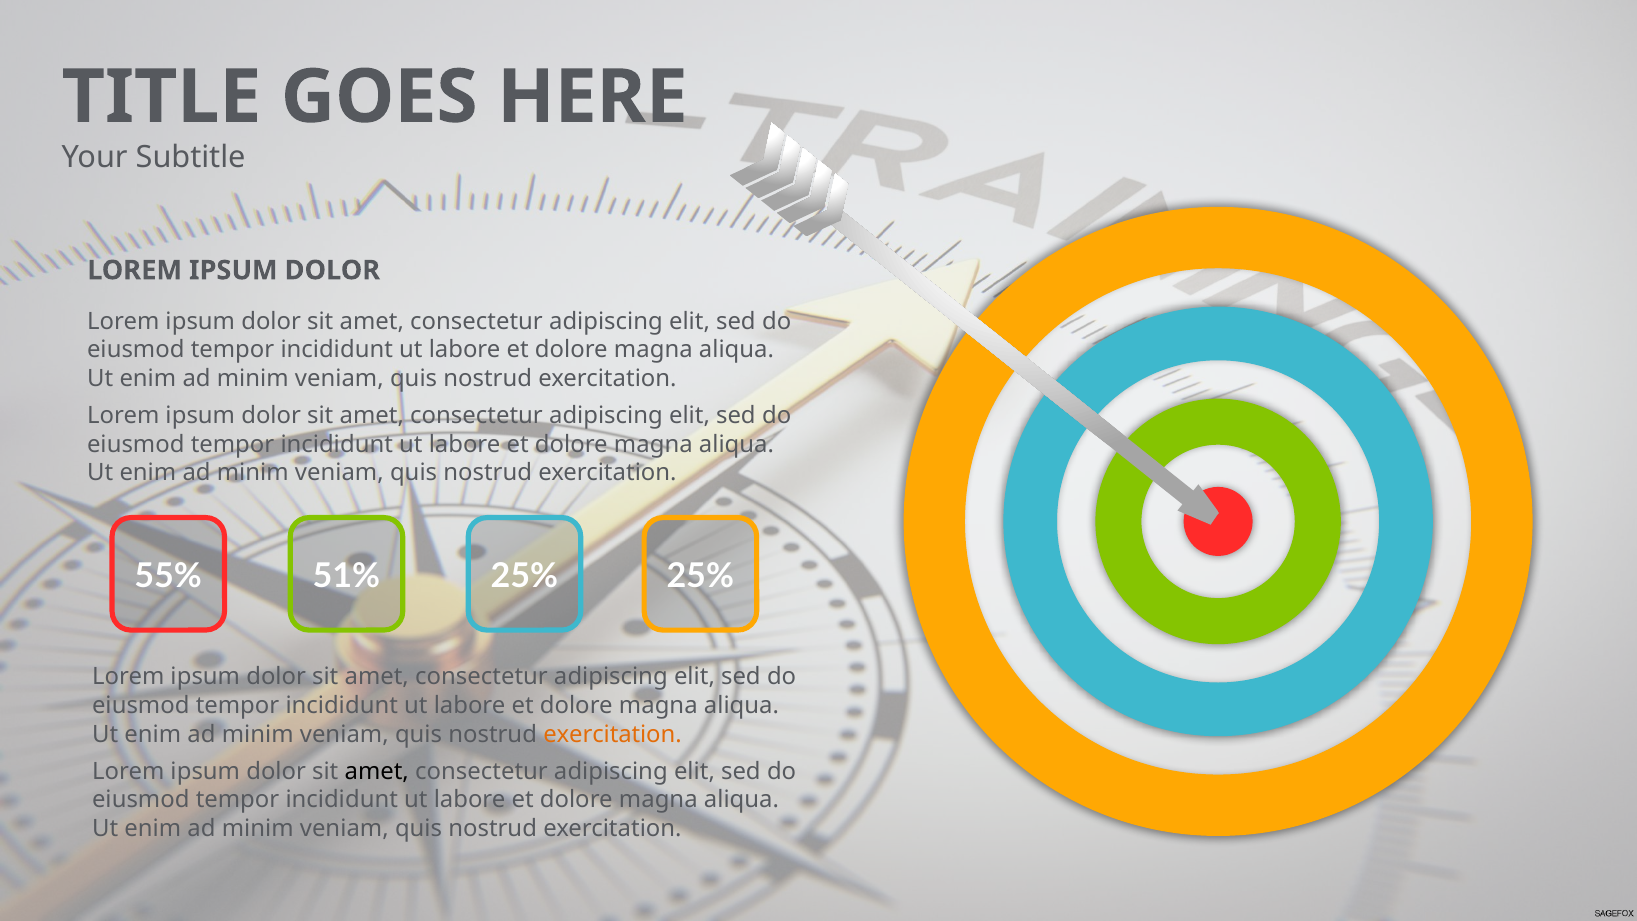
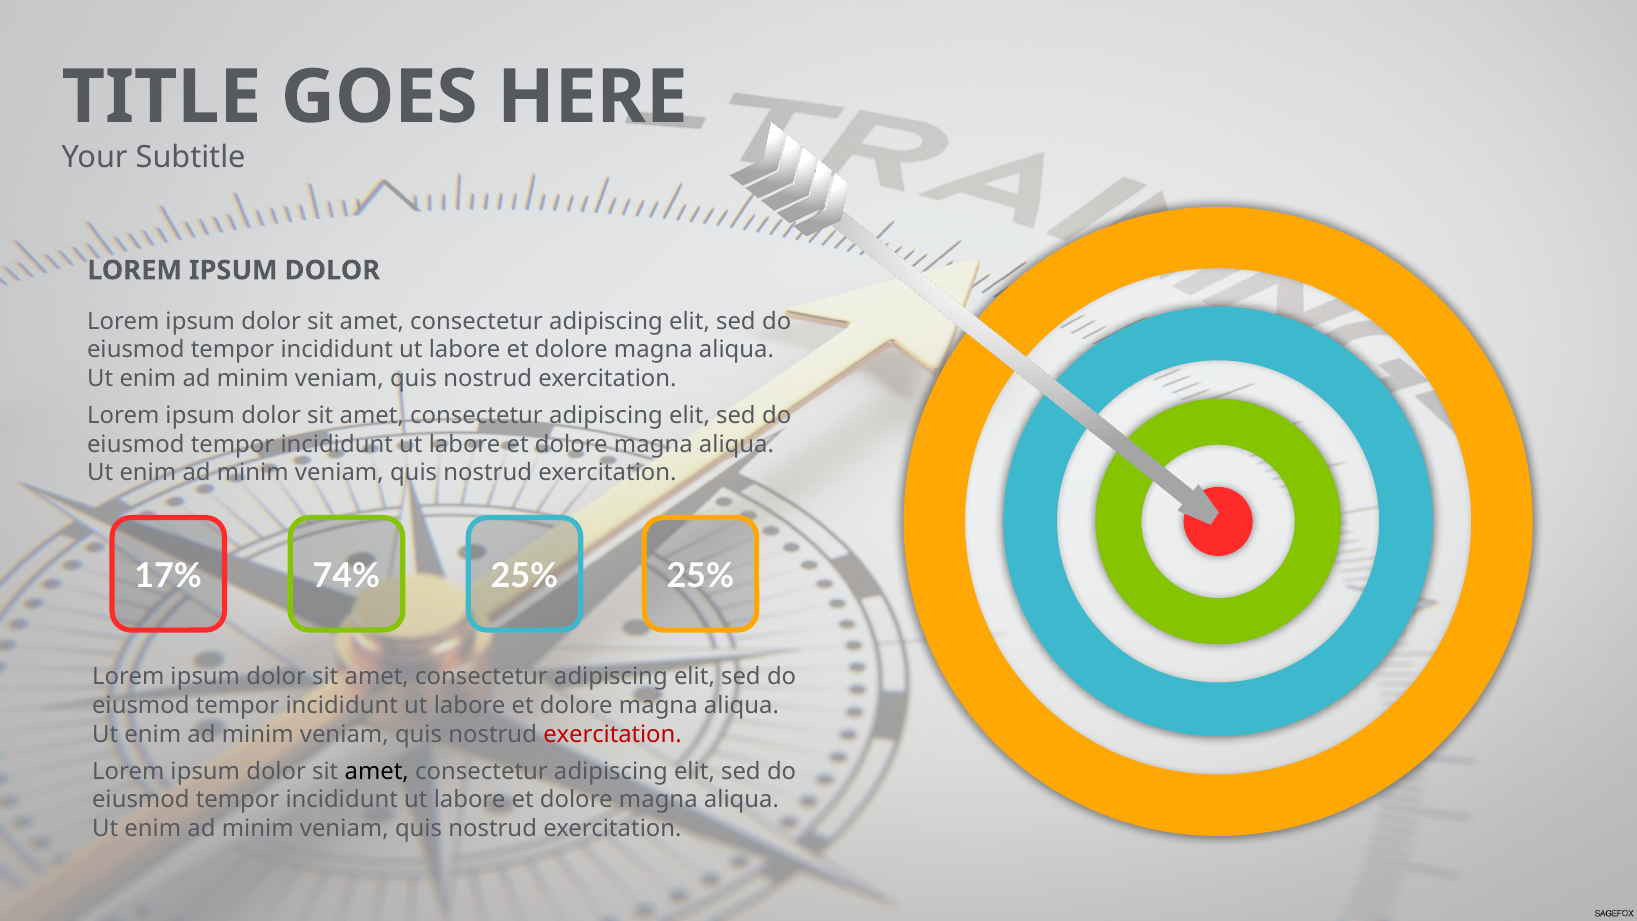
55%: 55% -> 17%
51%: 51% -> 74%
exercitation at (612, 734) colour: orange -> red
